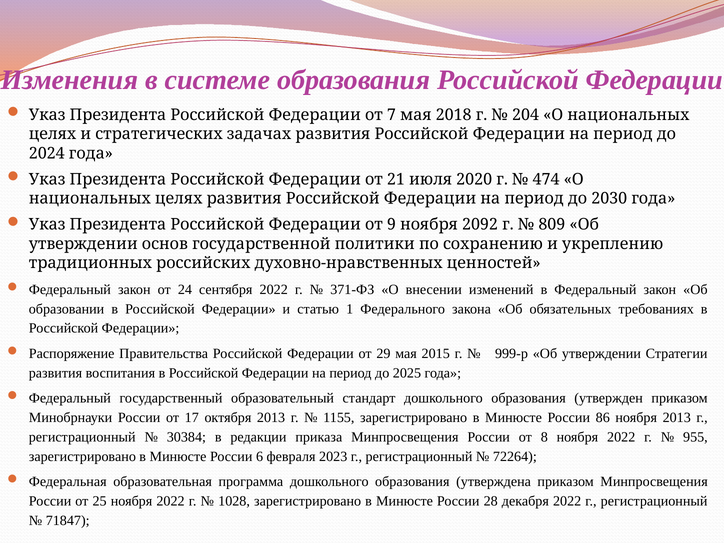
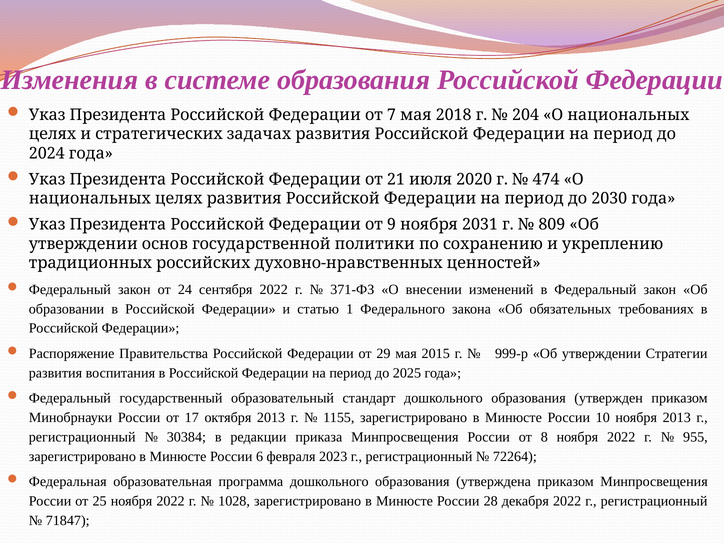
2092: 2092 -> 2031
86: 86 -> 10
